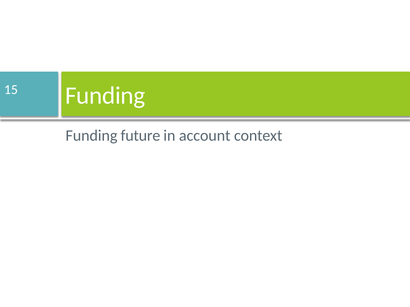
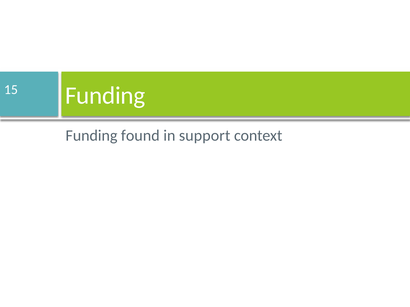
future: future -> found
account: account -> support
